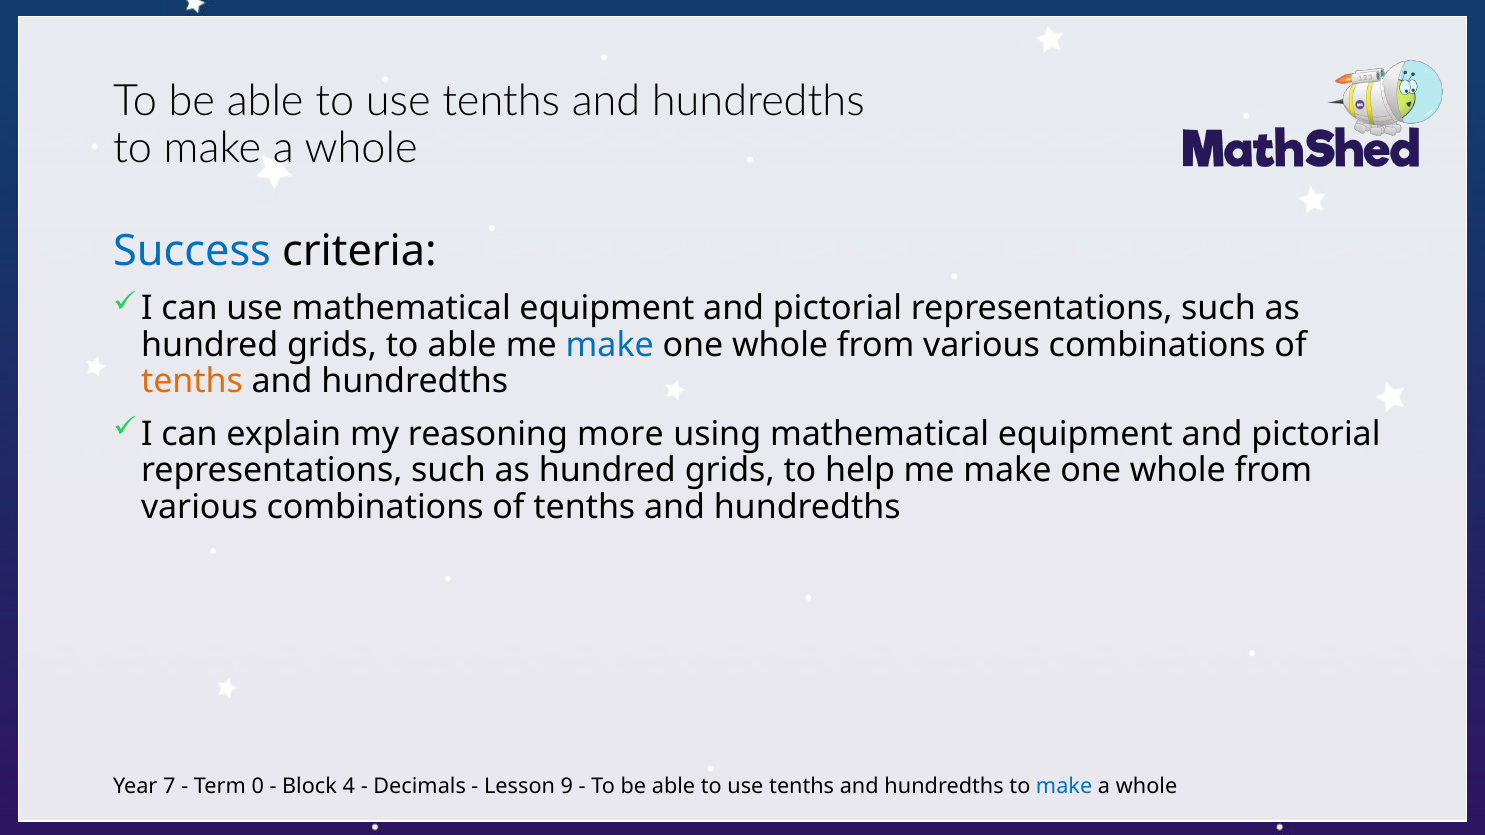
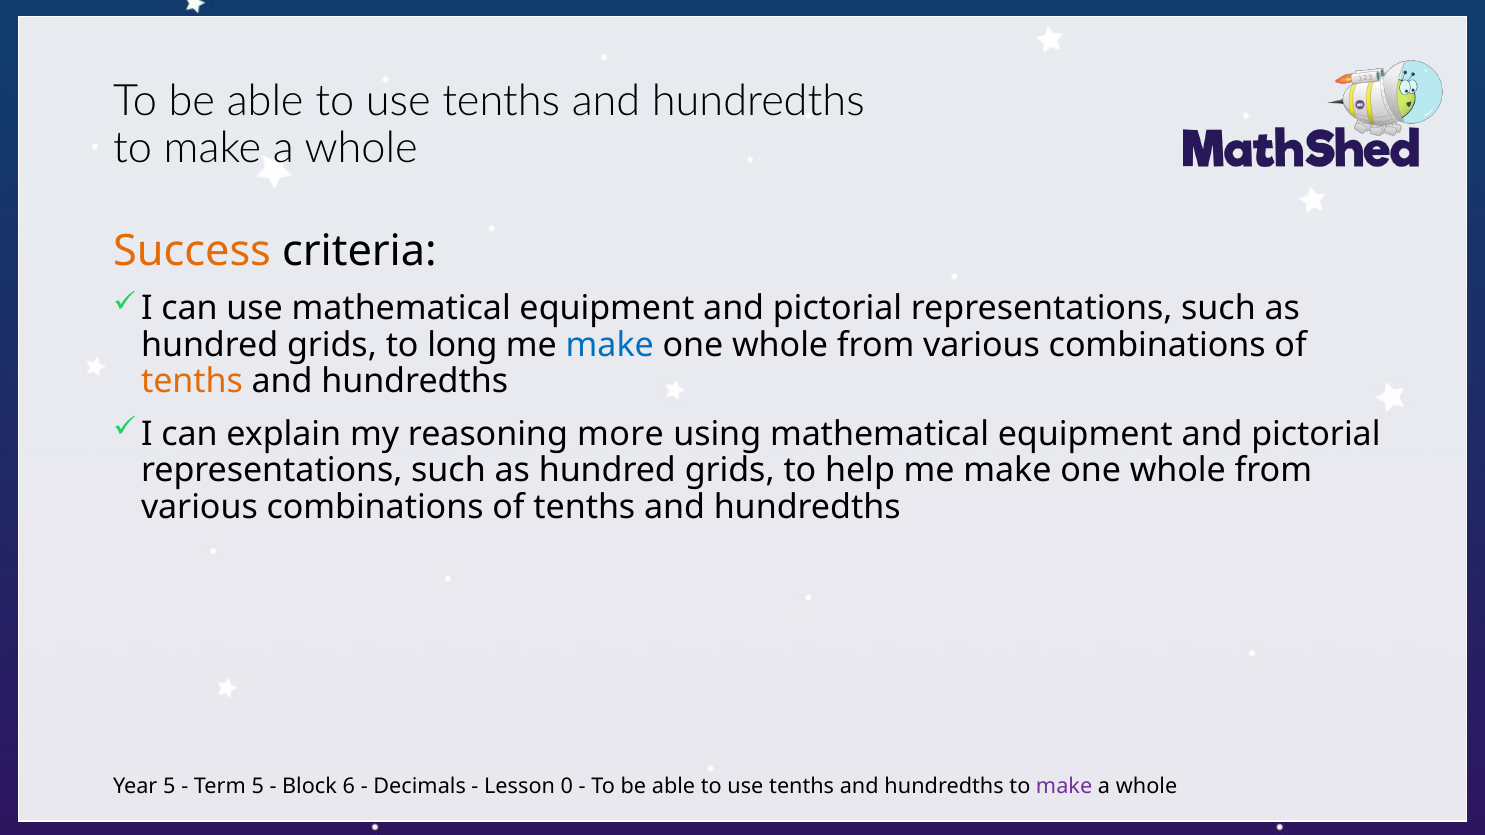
Success colour: blue -> orange
to able: able -> long
Year 7: 7 -> 5
Term 0: 0 -> 5
4: 4 -> 6
9: 9 -> 0
make at (1064, 787) colour: blue -> purple
